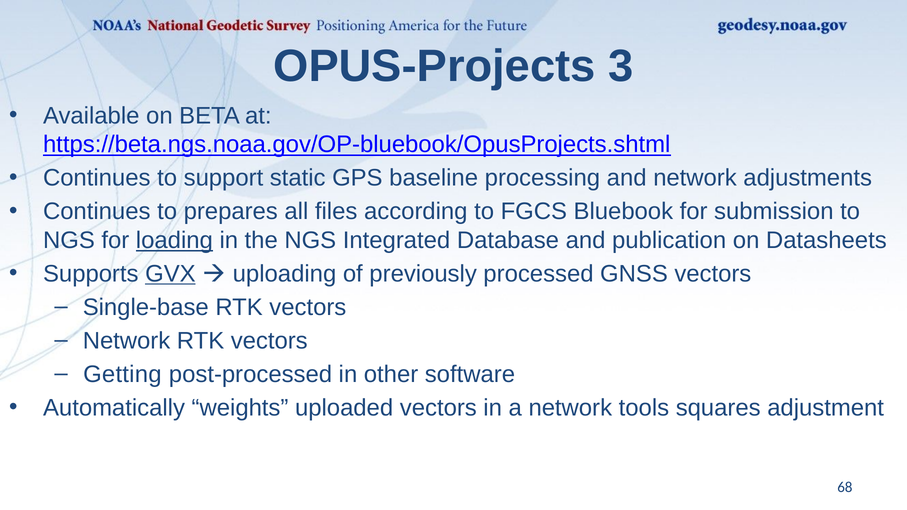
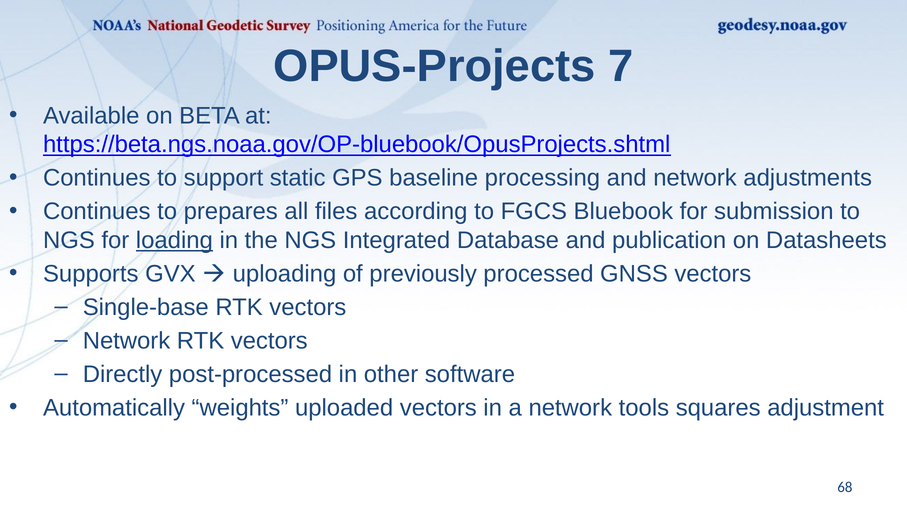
3: 3 -> 7
GVX underline: present -> none
Getting: Getting -> Directly
